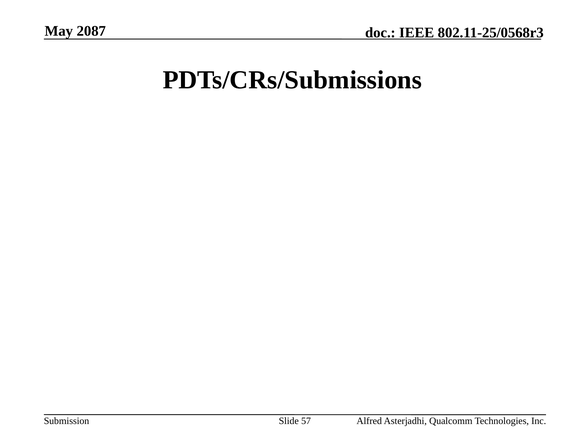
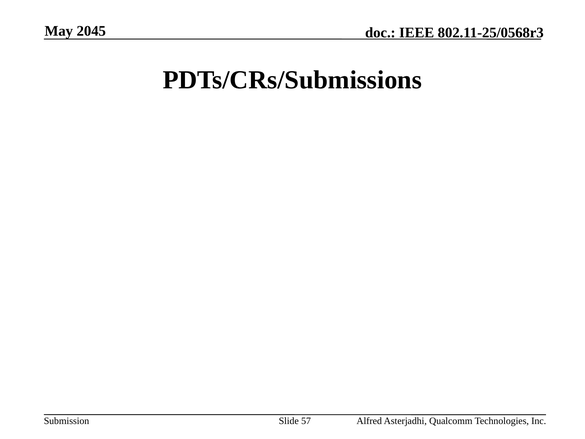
2087: 2087 -> 2045
